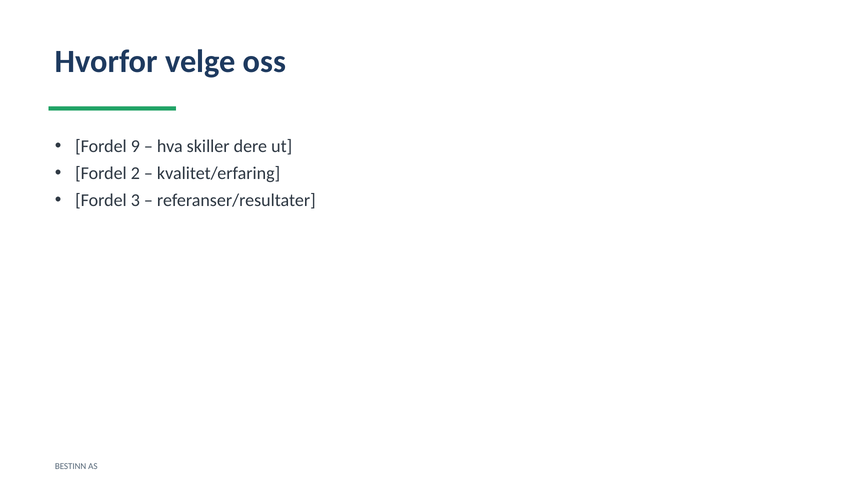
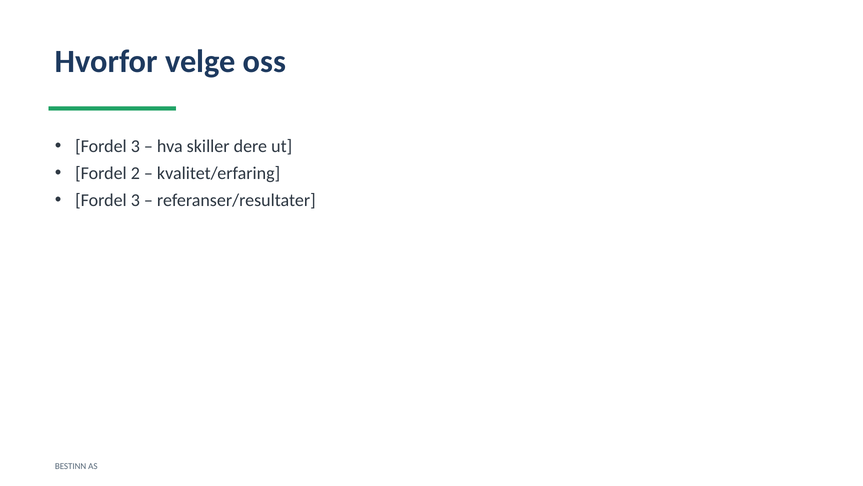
9 at (135, 146): 9 -> 3
